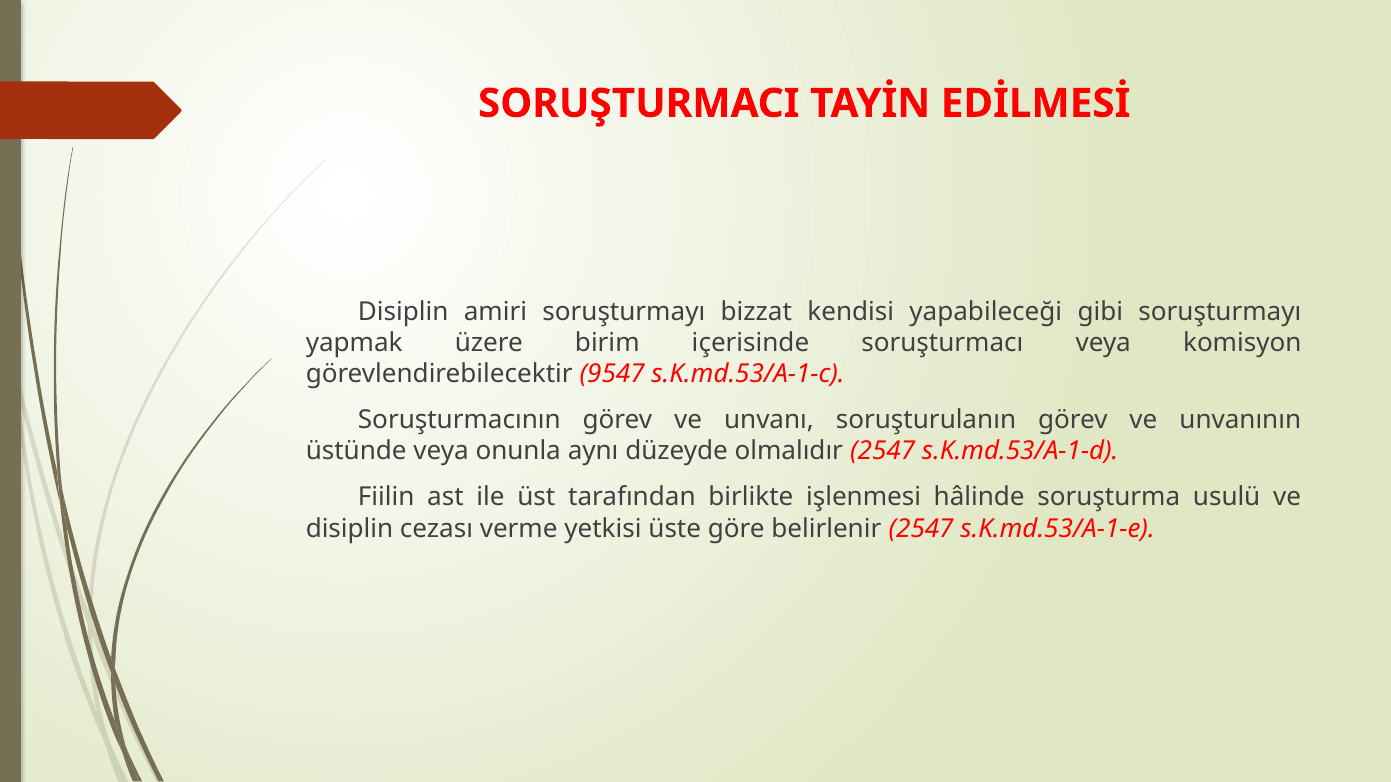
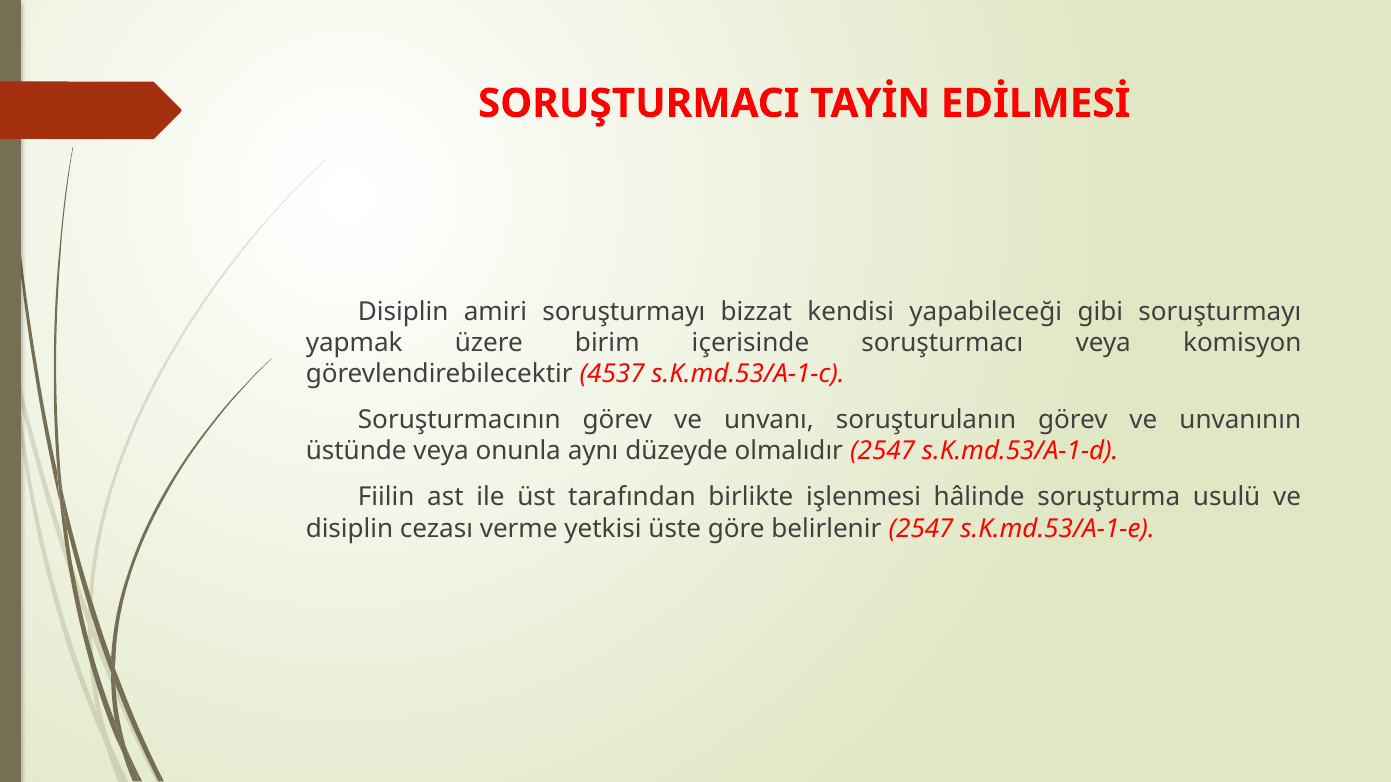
9547: 9547 -> 4537
